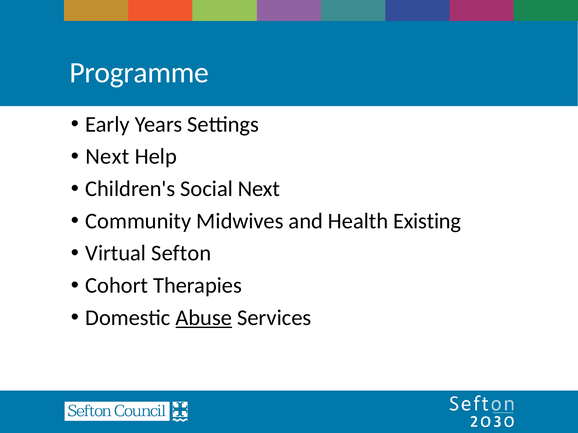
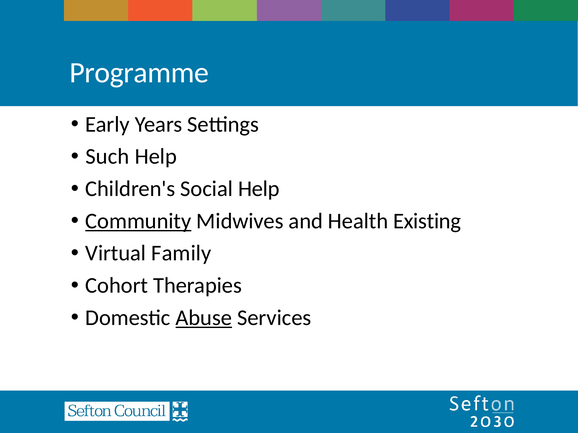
Next at (107, 157): Next -> Such
Social Next: Next -> Help
Community underline: none -> present
Sefton: Sefton -> Family
